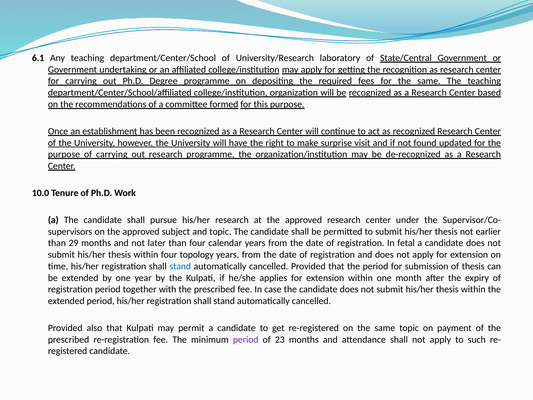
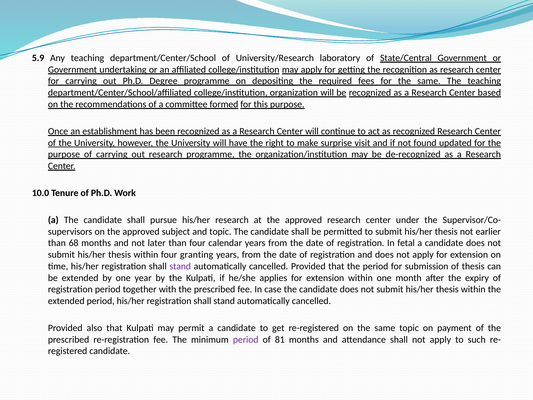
6.1: 6.1 -> 5.9
29: 29 -> 68
topology: topology -> granting
stand at (180, 266) colour: blue -> purple
23: 23 -> 81
